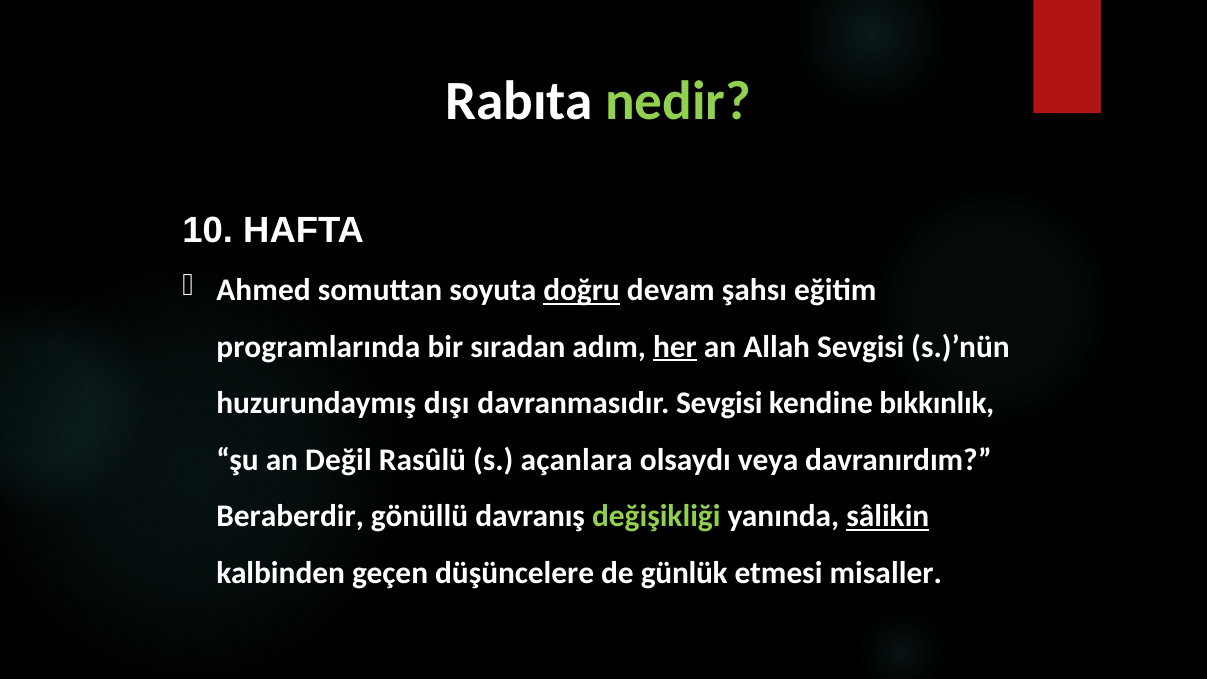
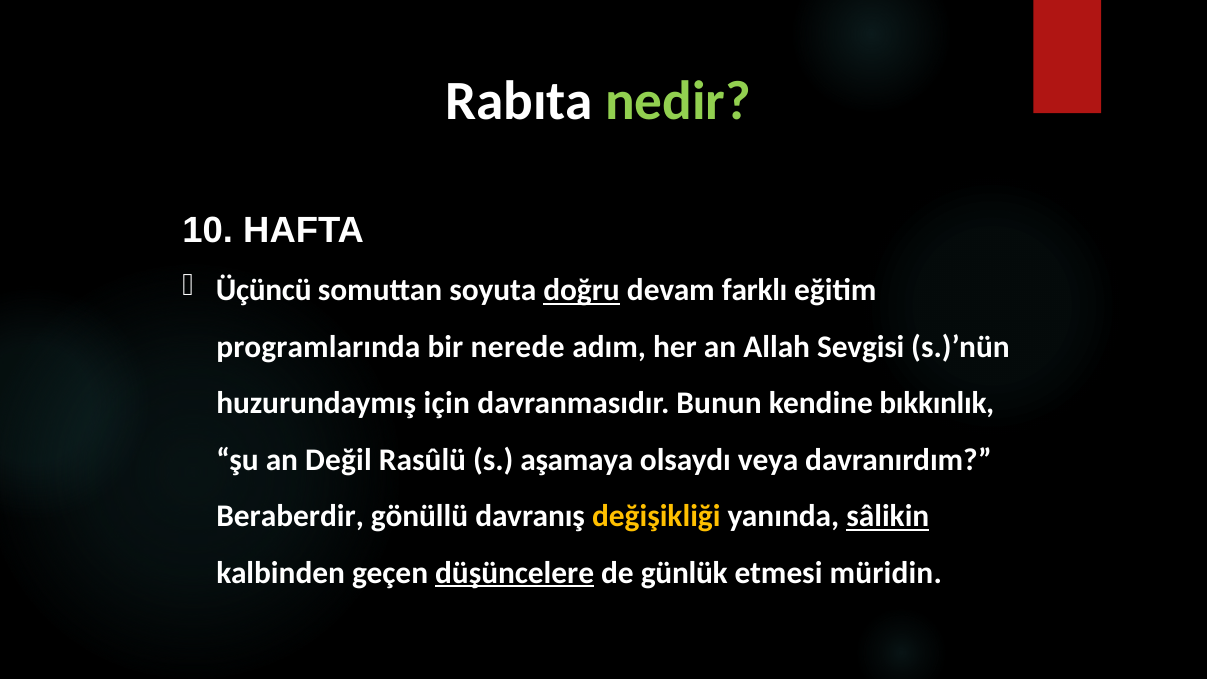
Ahmed: Ahmed -> Üçüncü
şahsı: şahsı -> farklı
sıradan: sıradan -> nerede
her underline: present -> none
dışı: dışı -> için
davranmasıdır Sevgisi: Sevgisi -> Bunun
açanlara: açanlara -> aşamaya
değişikliği colour: light green -> yellow
düşüncelere underline: none -> present
misaller: misaller -> müridin
